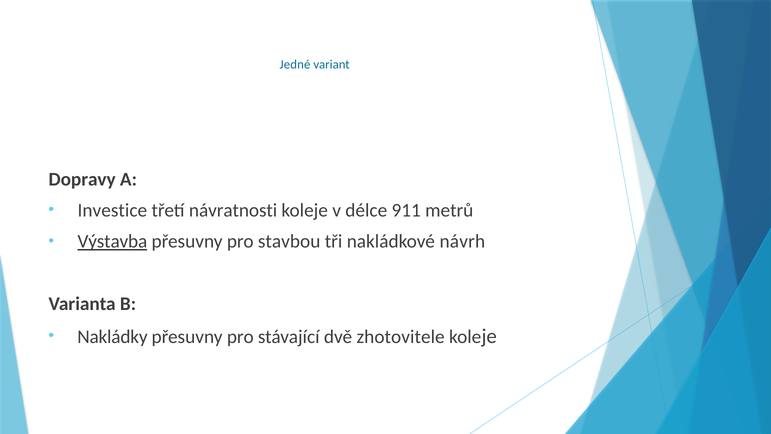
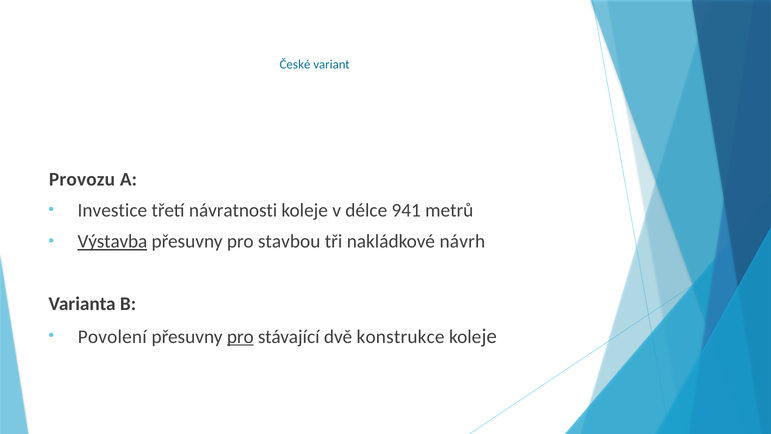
Jedné: Jedné -> České
Dopravy: Dopravy -> Provozu
911: 911 -> 941
Nakládky: Nakládky -> Povolení
pro at (240, 336) underline: none -> present
zhotovitele: zhotovitele -> konstrukce
